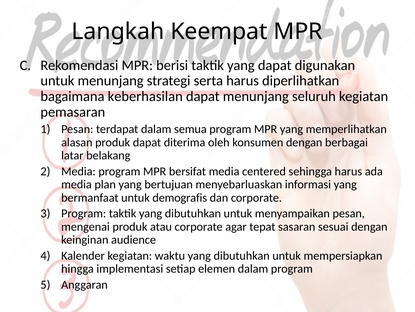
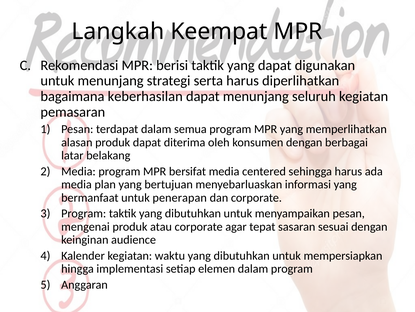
demografis: demografis -> penerapan
